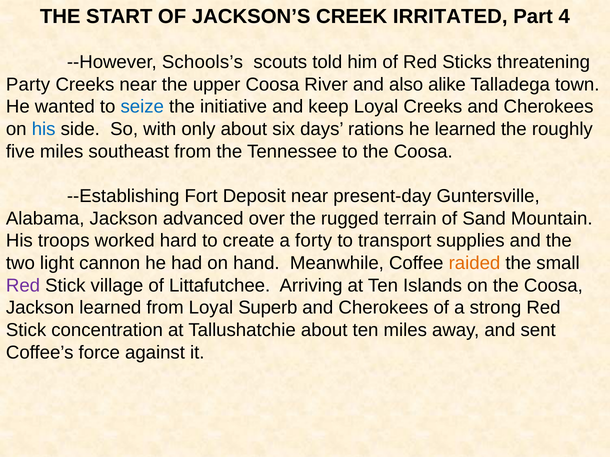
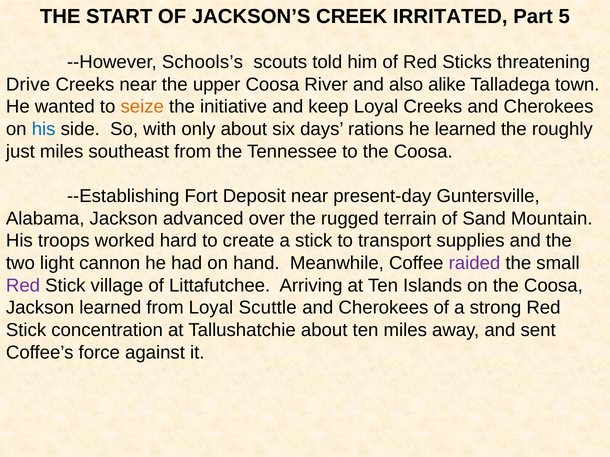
4: 4 -> 5
Party: Party -> Drive
seize colour: blue -> orange
five: five -> just
a forty: forty -> stick
raided colour: orange -> purple
Superb: Superb -> Scuttle
